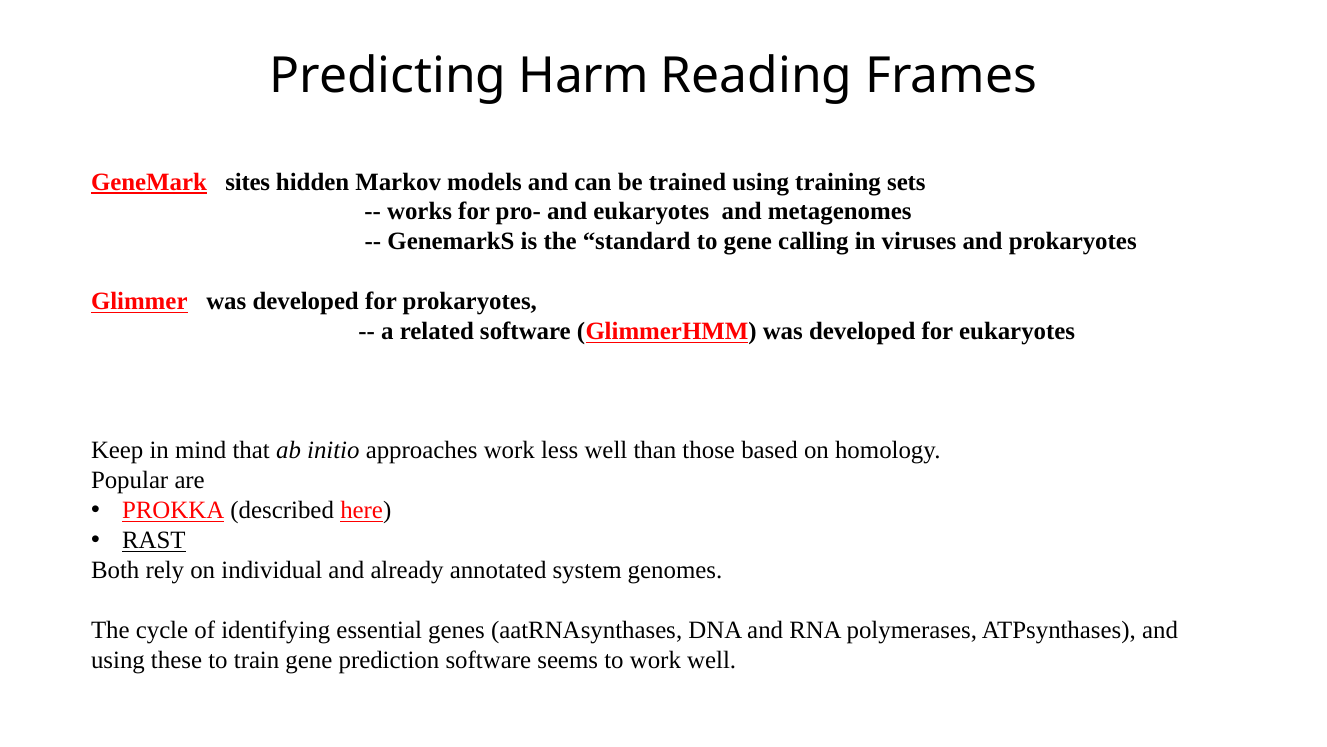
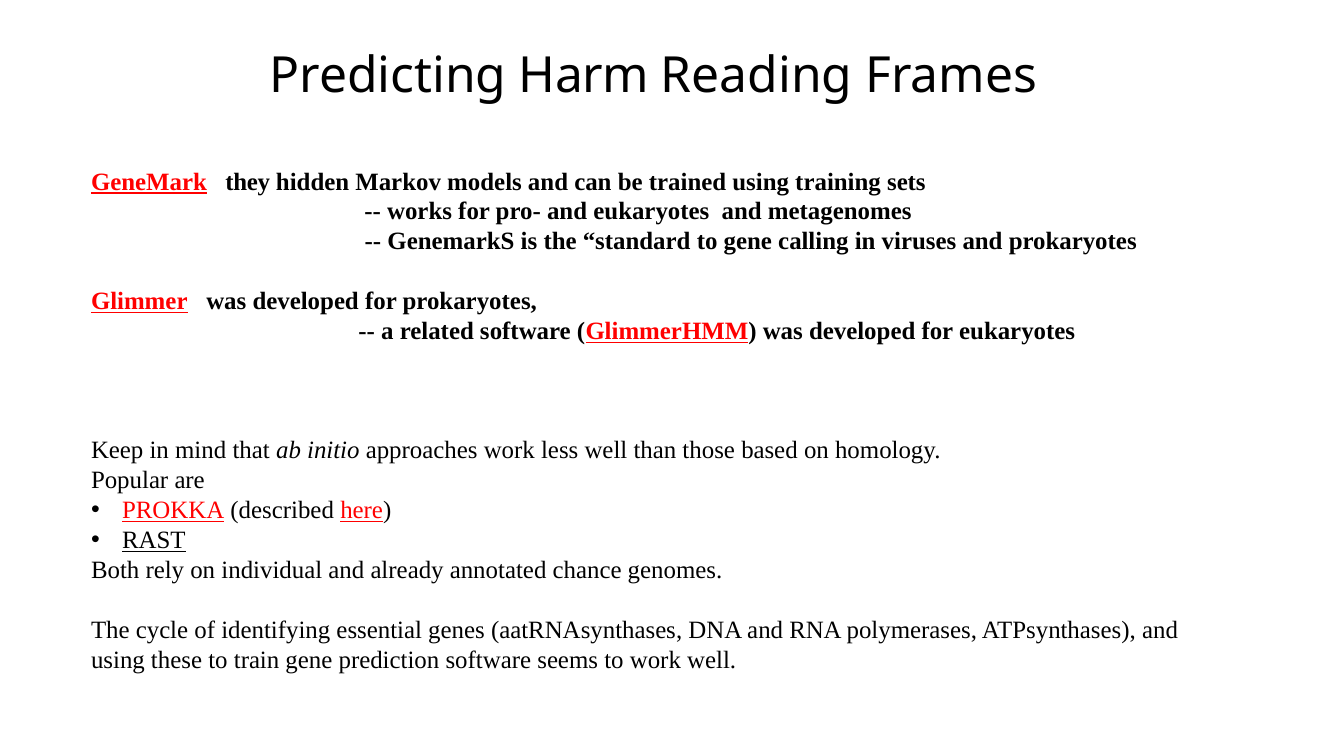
sites: sites -> they
system: system -> chance
